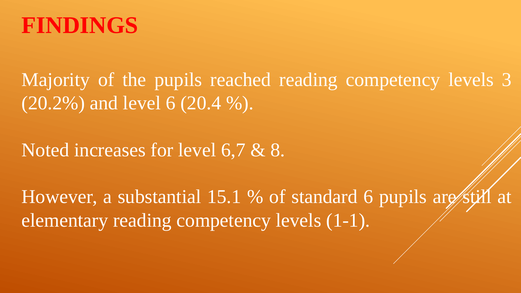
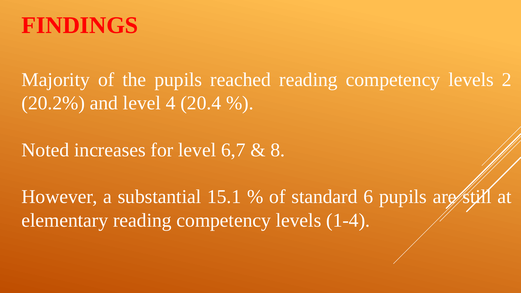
3: 3 -> 2
level 6: 6 -> 4
1-1: 1-1 -> 1-4
